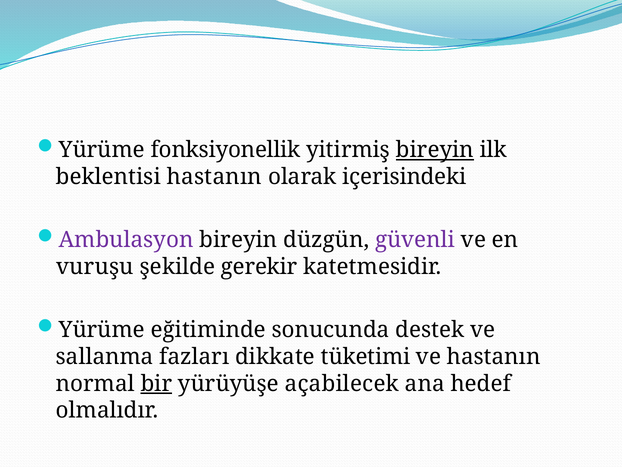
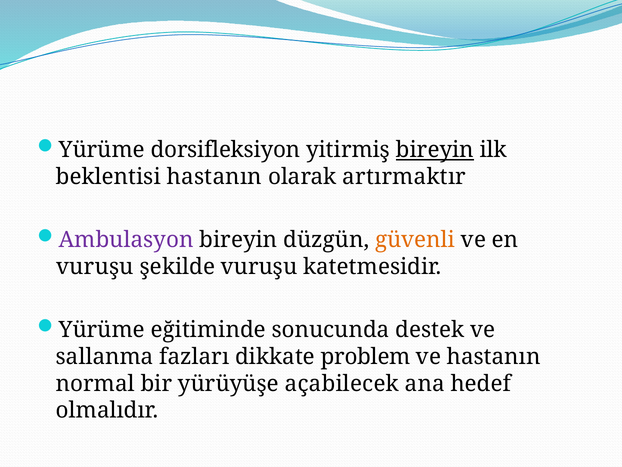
fonksiyonellik: fonksiyonellik -> dorsifleksiyon
içerisindeki: içerisindeki -> artırmaktır
güvenli colour: purple -> orange
şekilde gerekir: gerekir -> vuruşu
tüketimi: tüketimi -> problem
bir underline: present -> none
